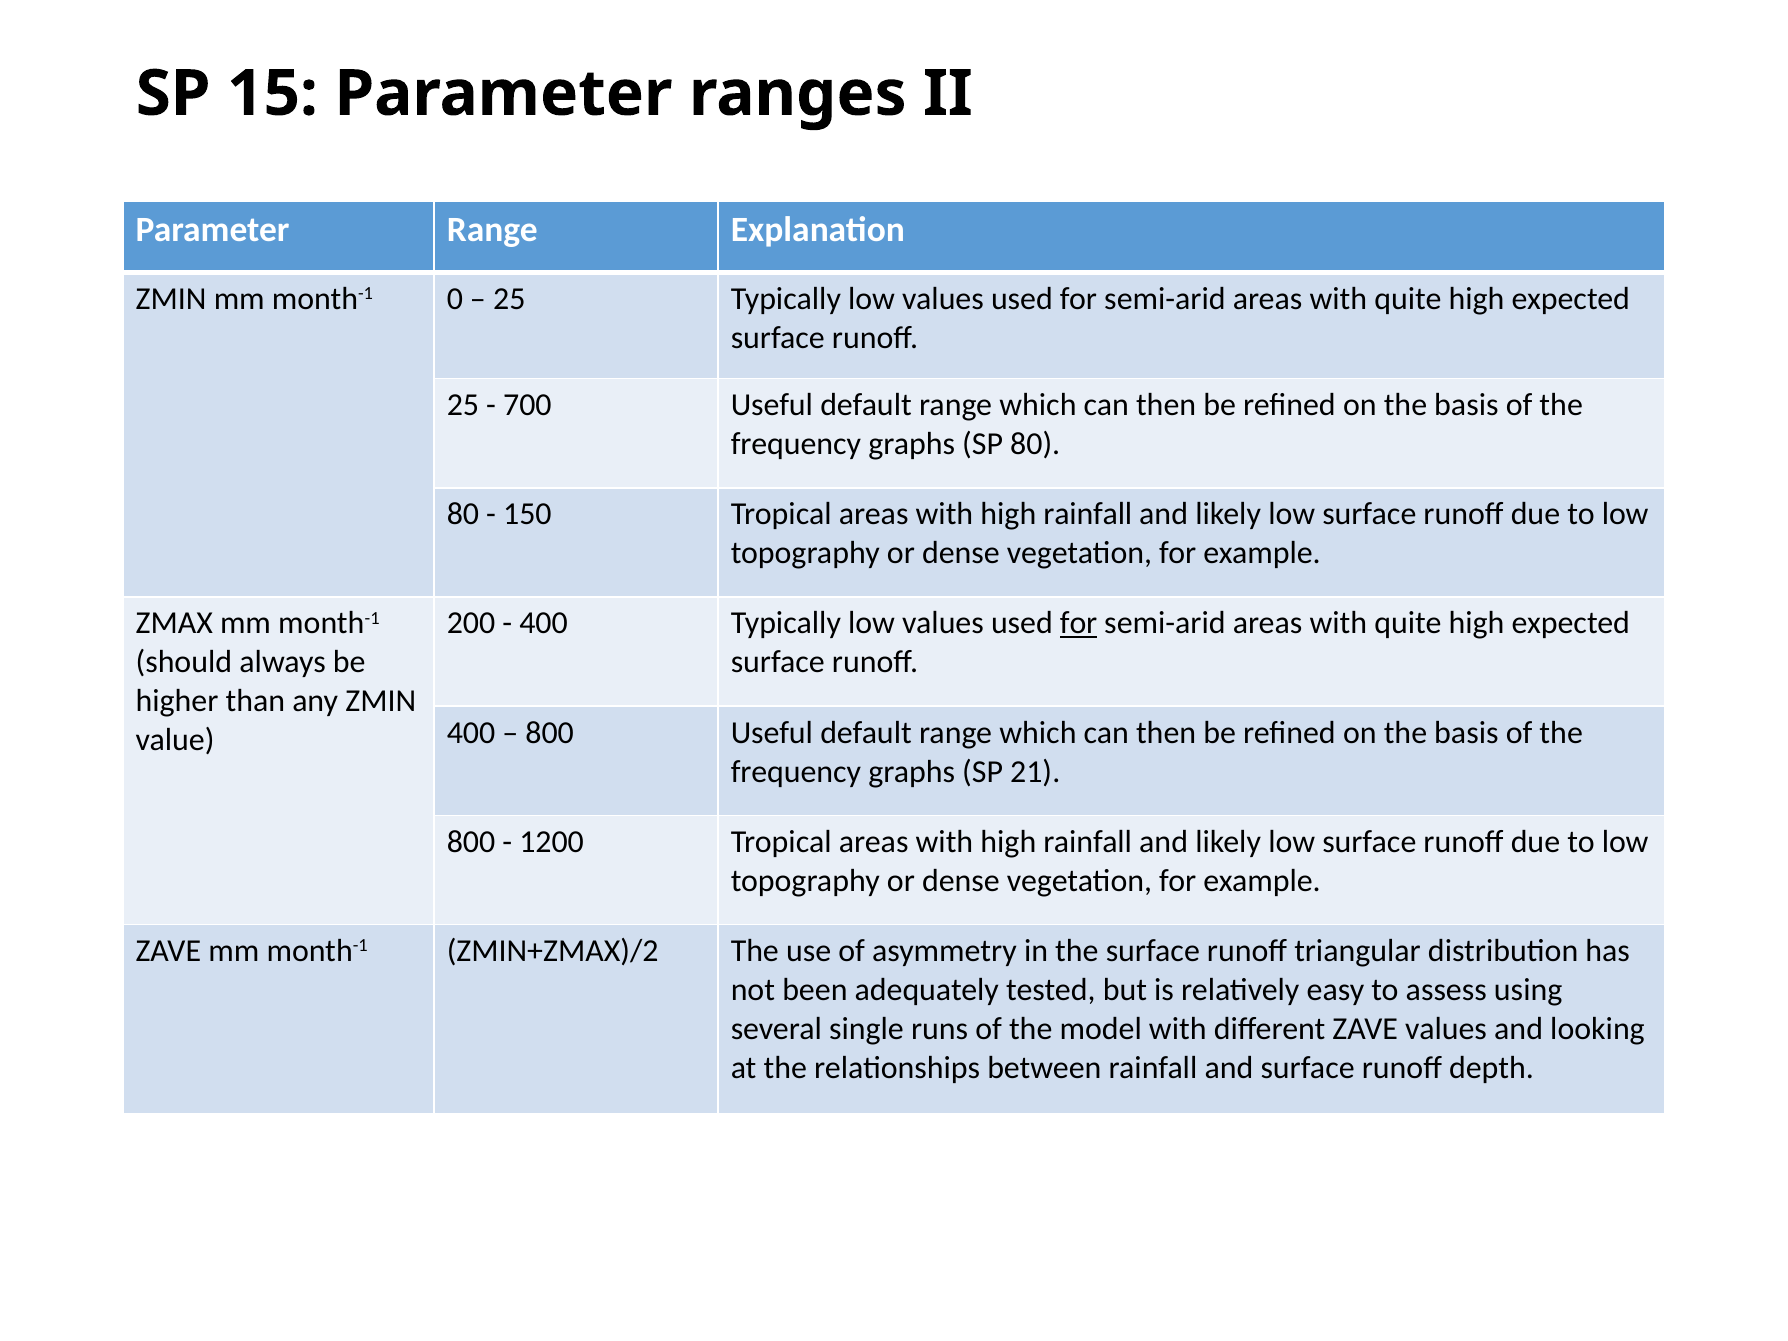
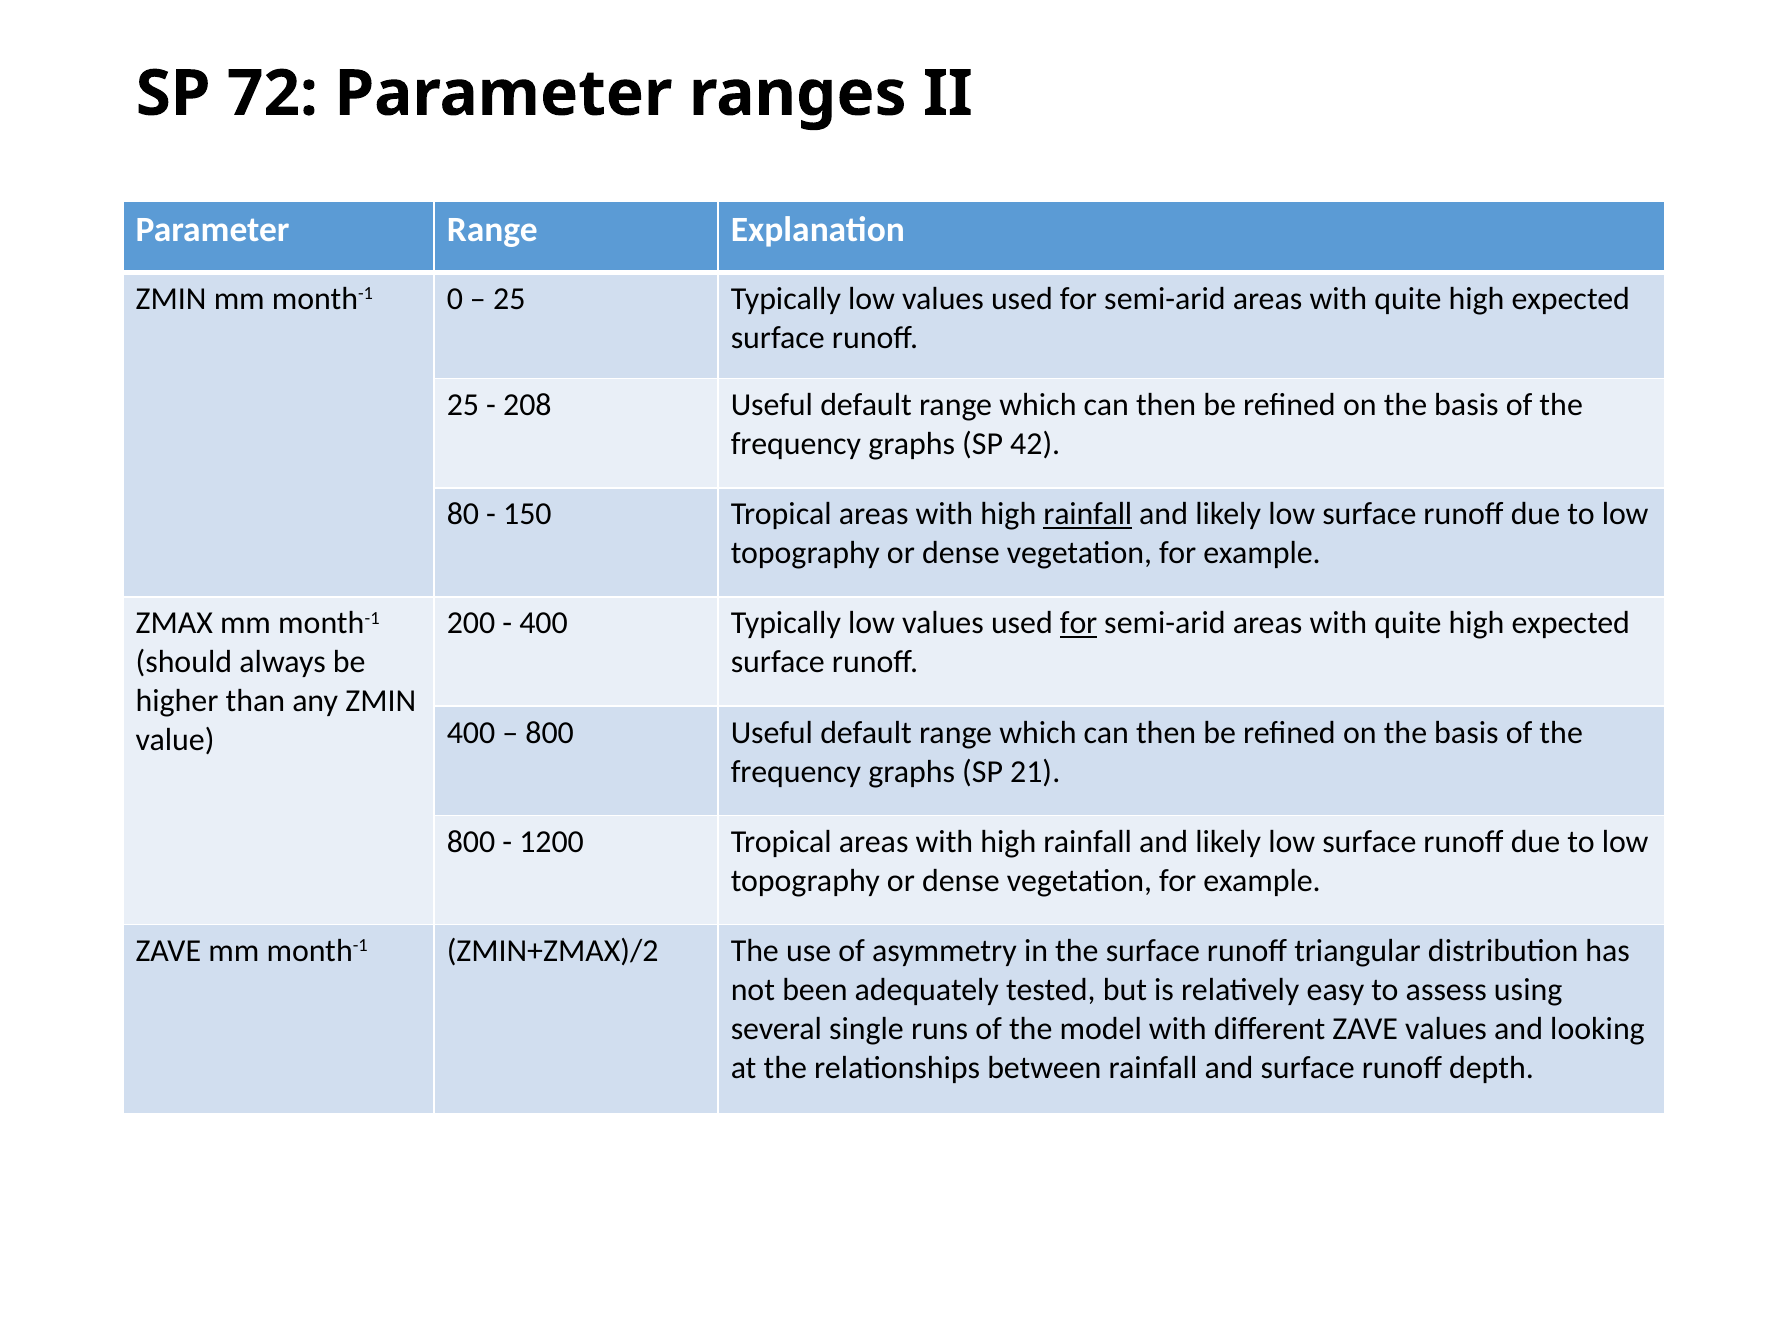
15: 15 -> 72
700: 700 -> 208
SP 80: 80 -> 42
rainfall at (1088, 514) underline: none -> present
